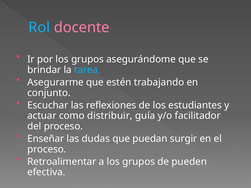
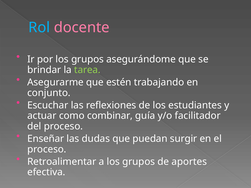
tarea colour: light blue -> light green
distribuir: distribuir -> combinar
pueden: pueden -> aportes
